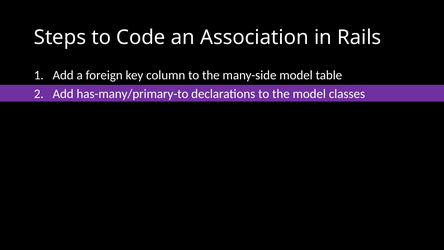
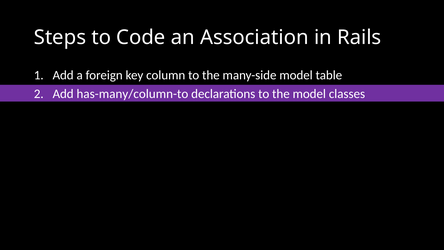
has-many/primary-to: has-many/primary-to -> has-many/column-to
